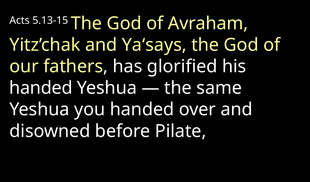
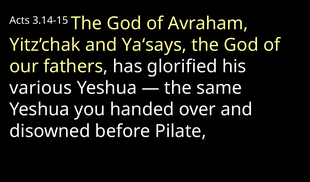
5.13-15: 5.13-15 -> 3.14-15
handed at (41, 88): handed -> various
